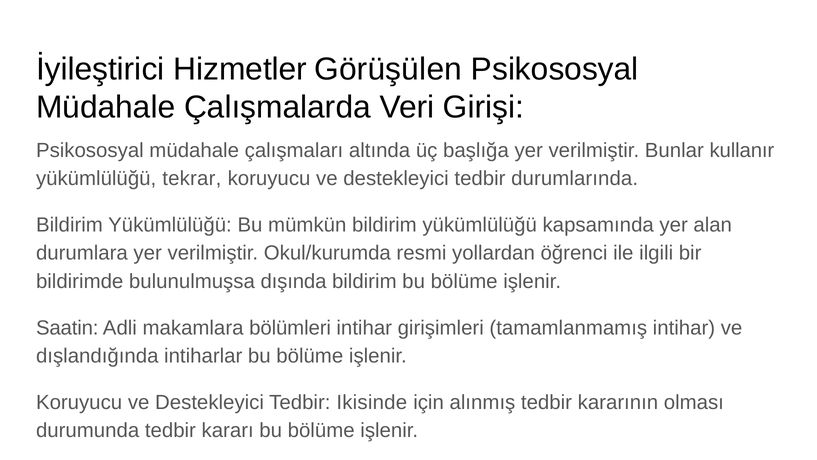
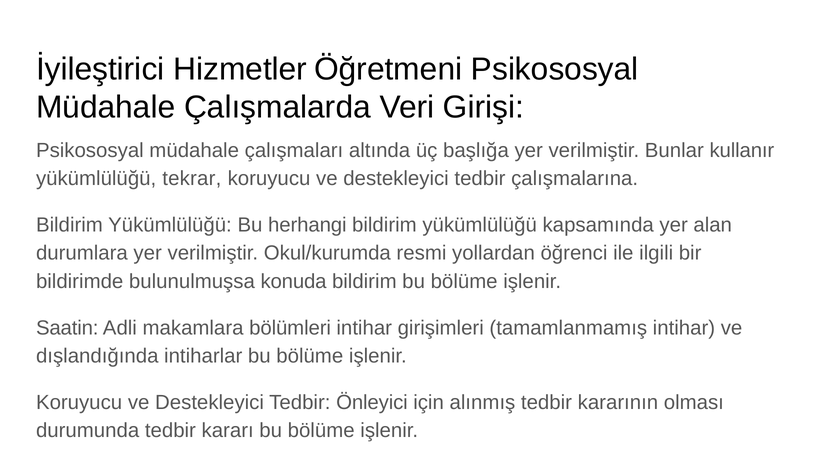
Görüşülen: Görüşülen -> Öğretmeni
durumlarında: durumlarında -> çalışmalarına
mümkün: mümkün -> herhangi
dışında: dışında -> konuda
Ikisinde: Ikisinde -> Önleyici
